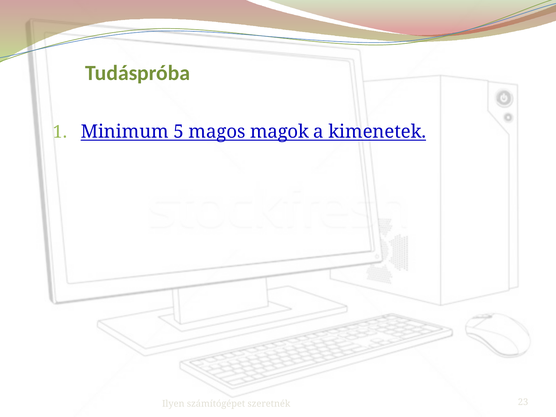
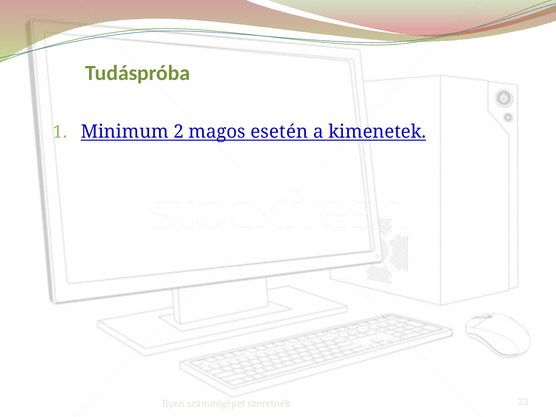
5: 5 -> 2
magok: magok -> esetén
